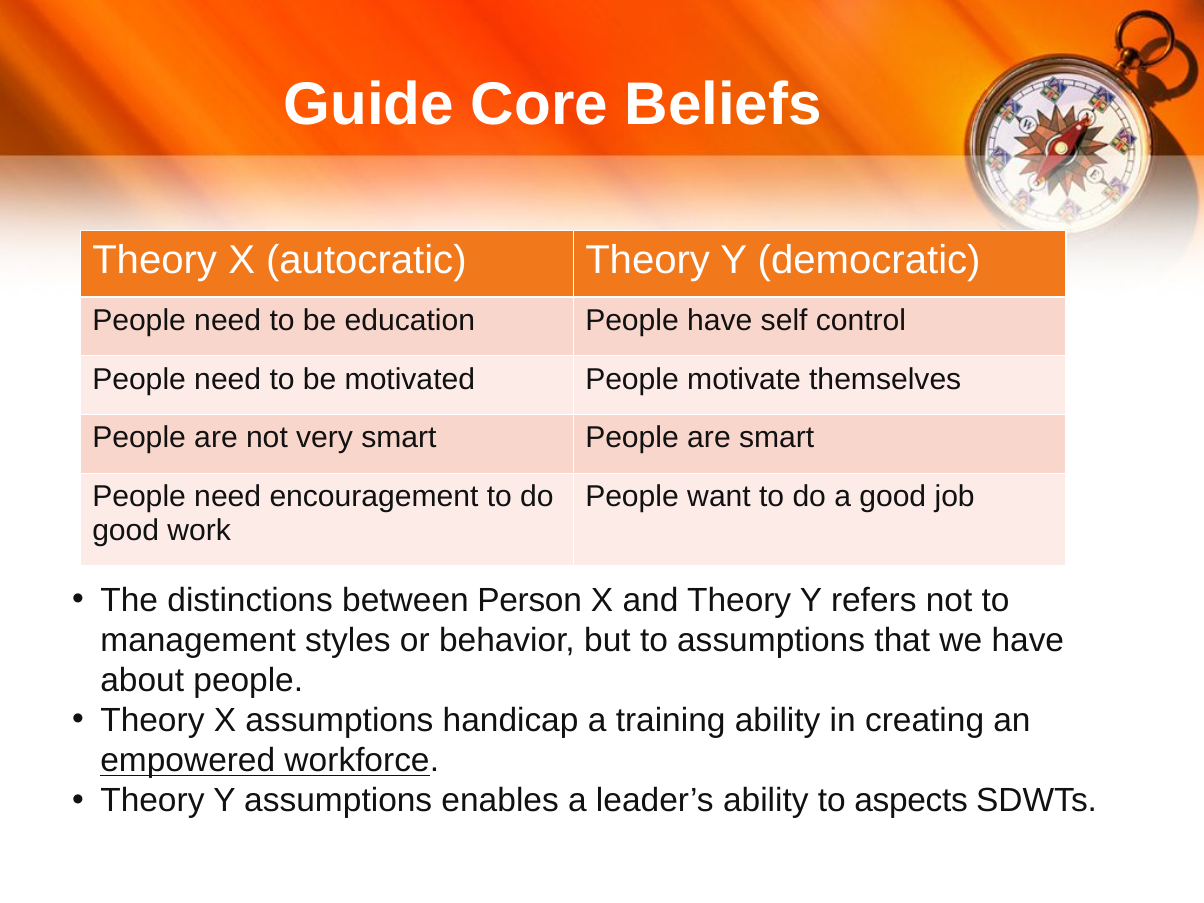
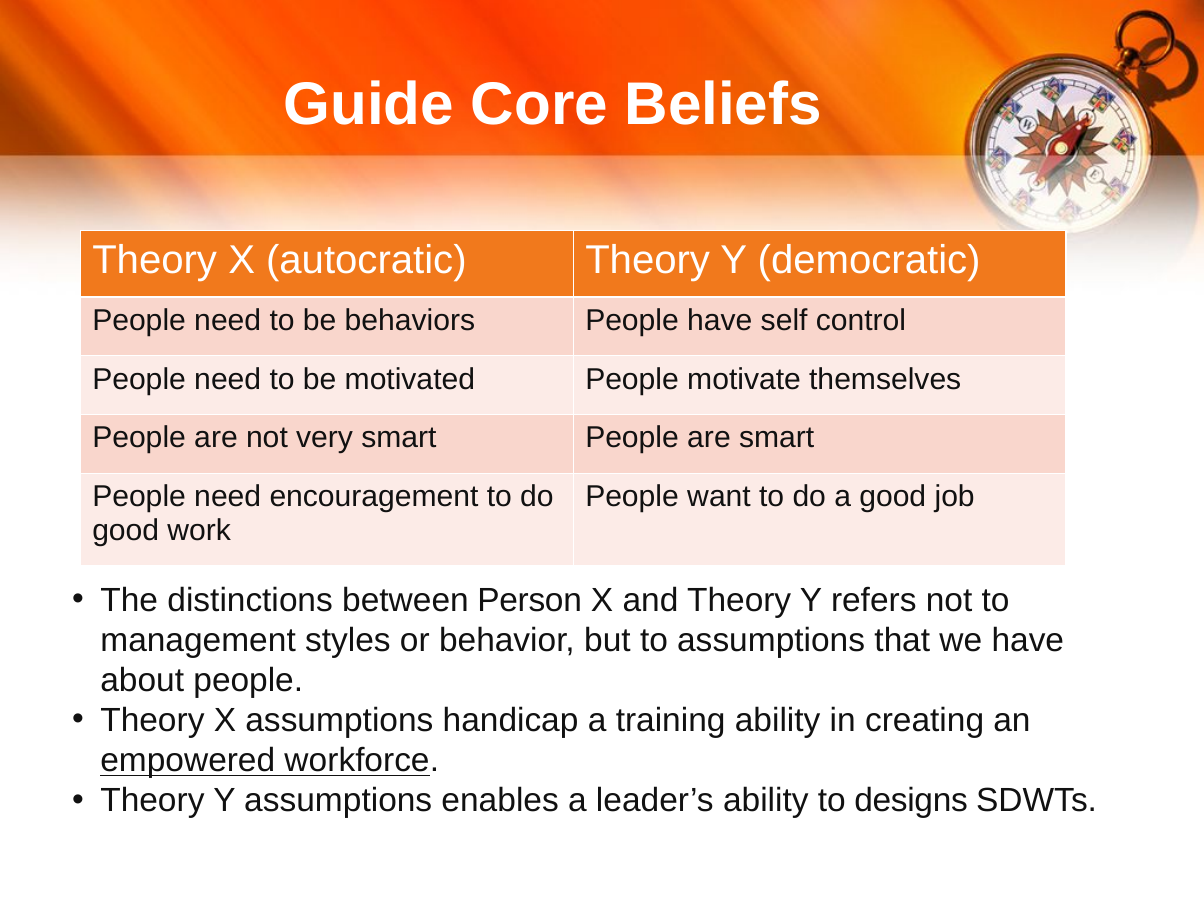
education: education -> behaviors
aspects: aspects -> designs
